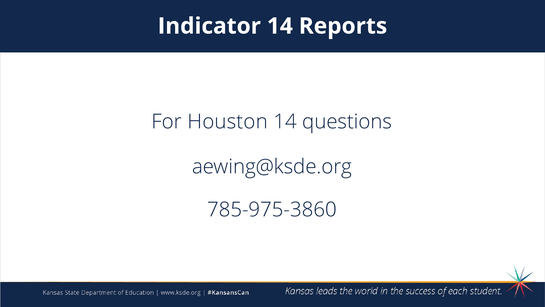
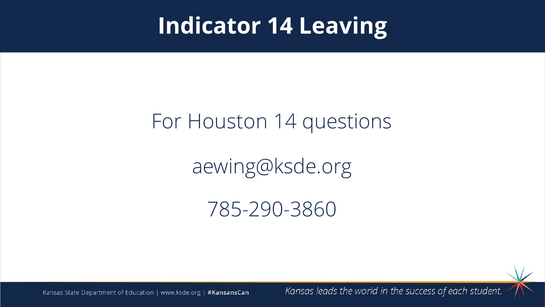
Reports: Reports -> Leaving
785-975-3860: 785-975-3860 -> 785-290-3860
